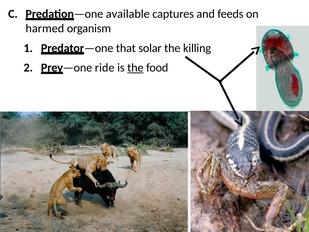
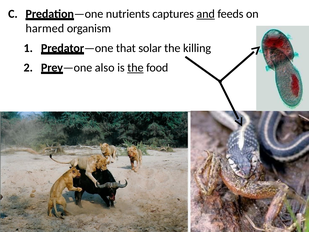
available: available -> nutrients
and underline: none -> present
ride: ride -> also
